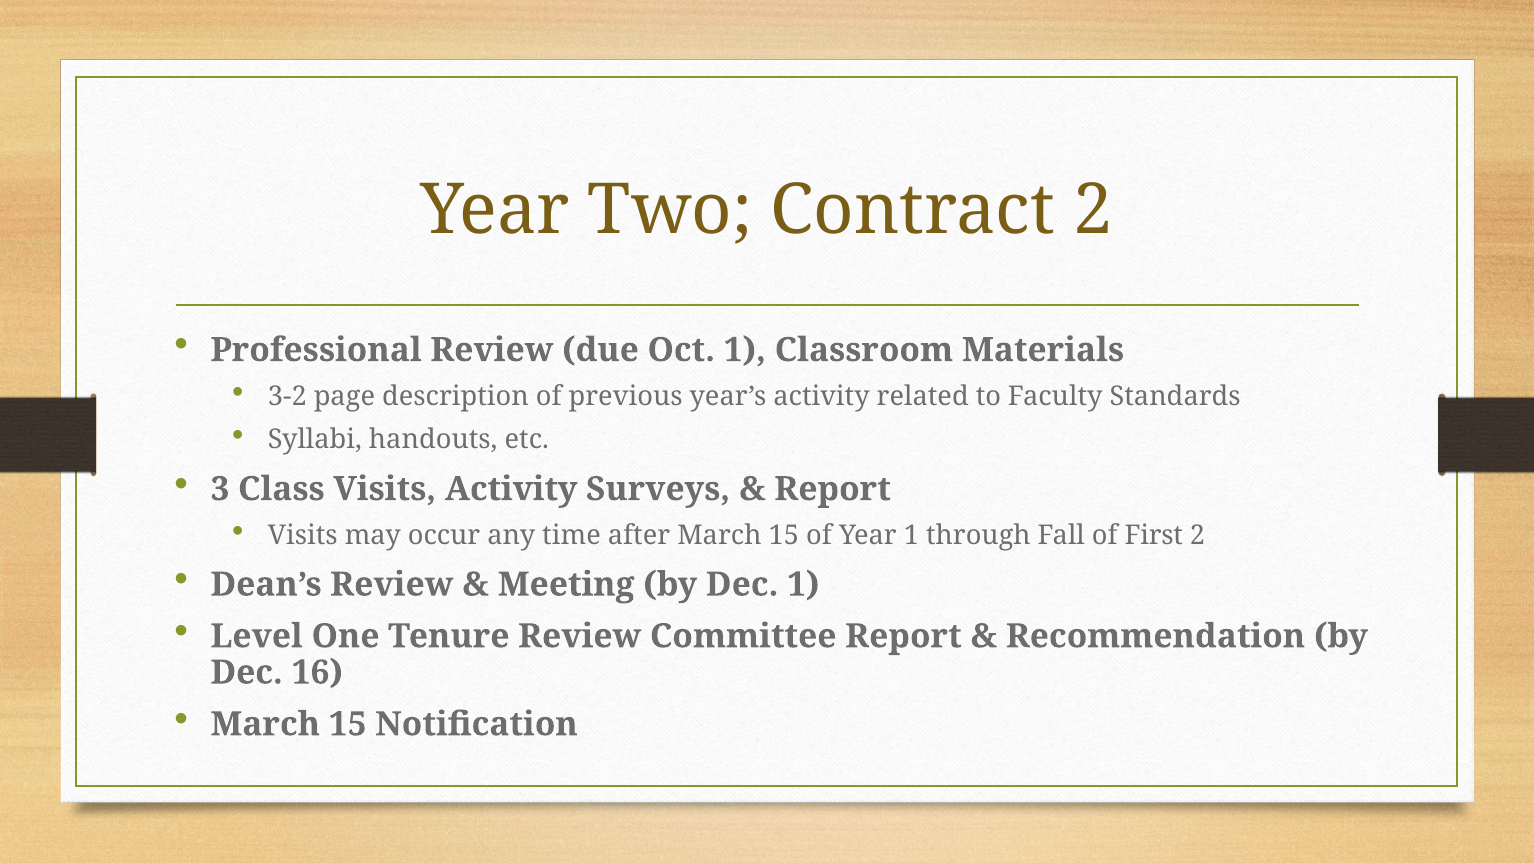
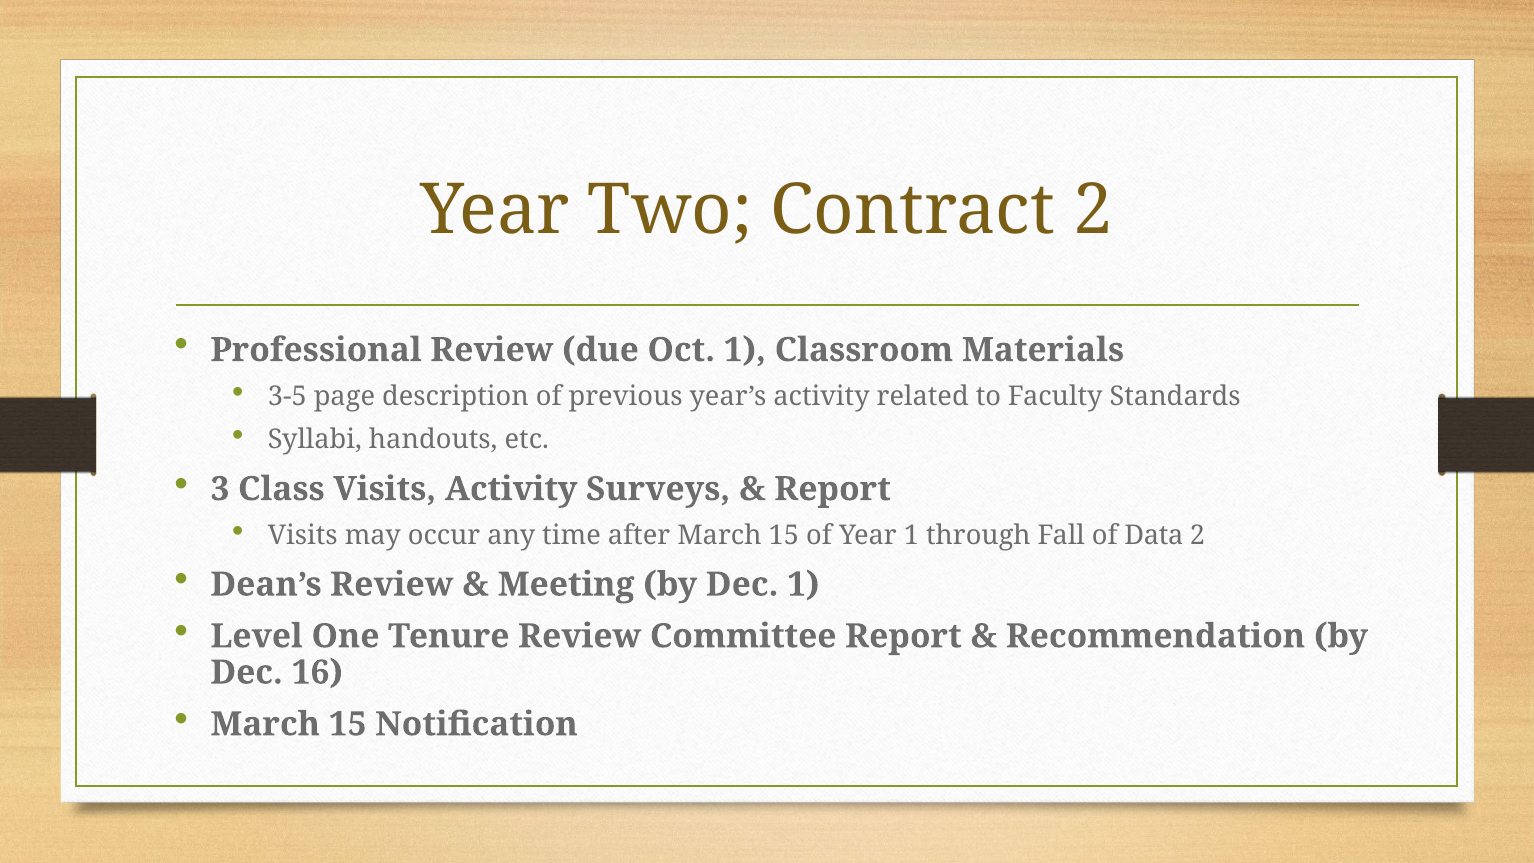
3-2: 3-2 -> 3-5
First: First -> Data
